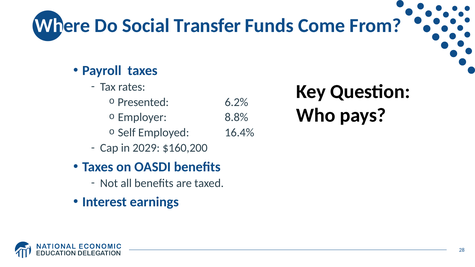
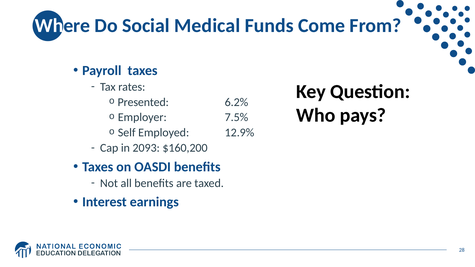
Transfer: Transfer -> Medical
8.8%: 8.8% -> 7.5%
16.4%: 16.4% -> 12.9%
2029: 2029 -> 2093
